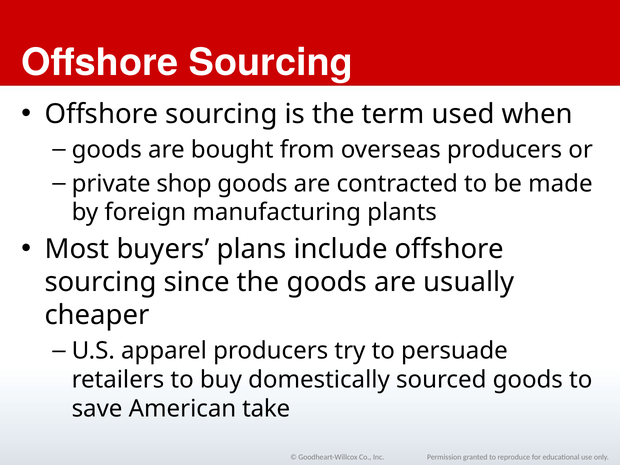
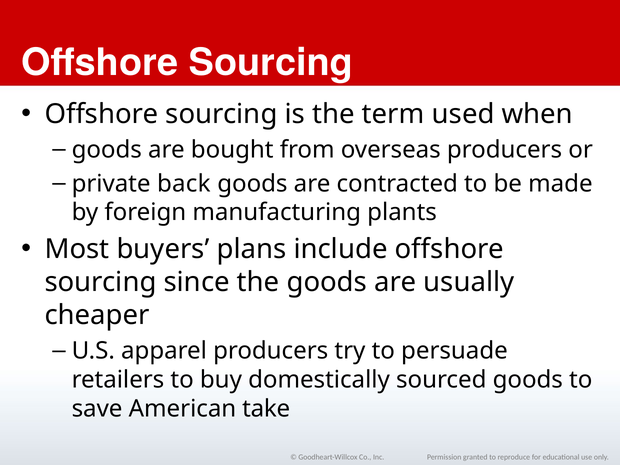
shop: shop -> back
